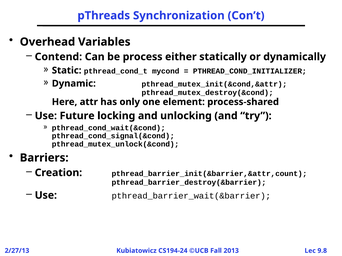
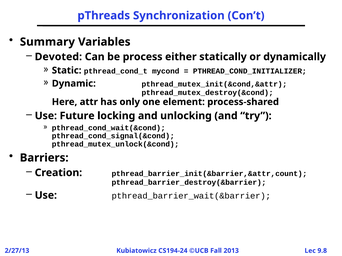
Overhead: Overhead -> Summary
Contend: Contend -> Devoted
